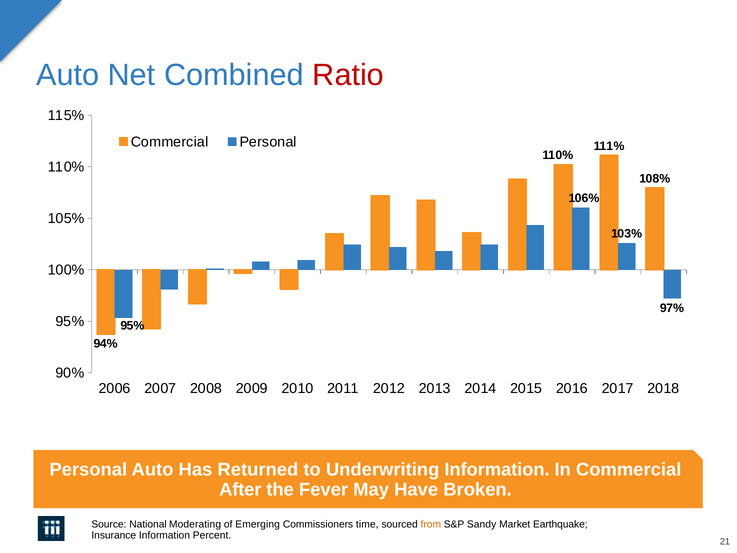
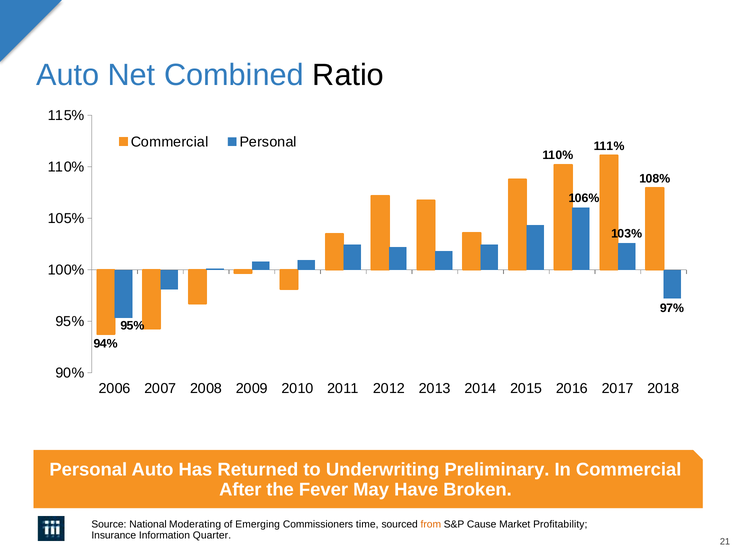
Ratio colour: red -> black
Underwriting Information: Information -> Preliminary
Sandy: Sandy -> Cause
Earthquake: Earthquake -> Profitability
Percent: Percent -> Quarter
